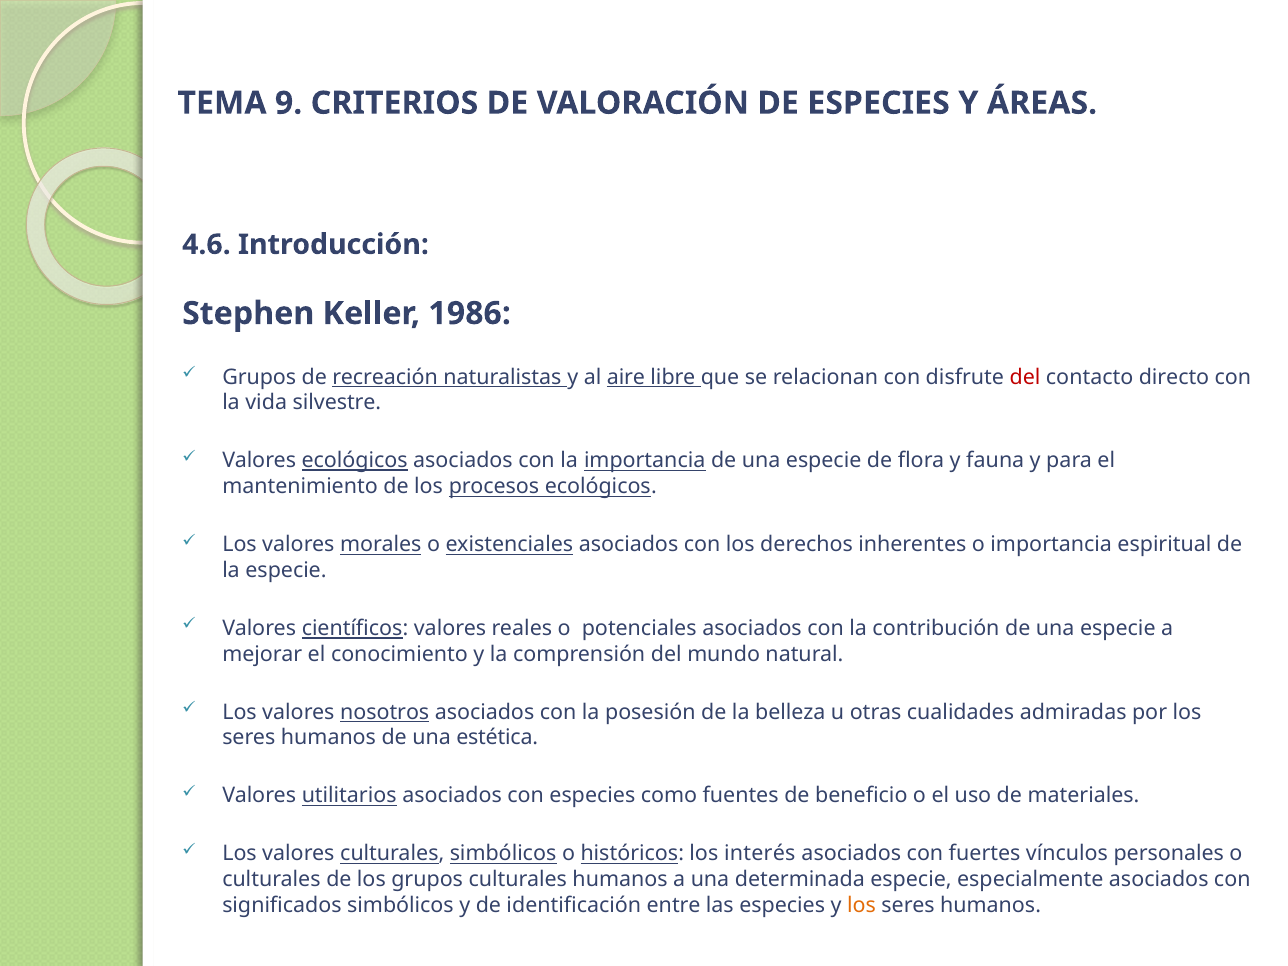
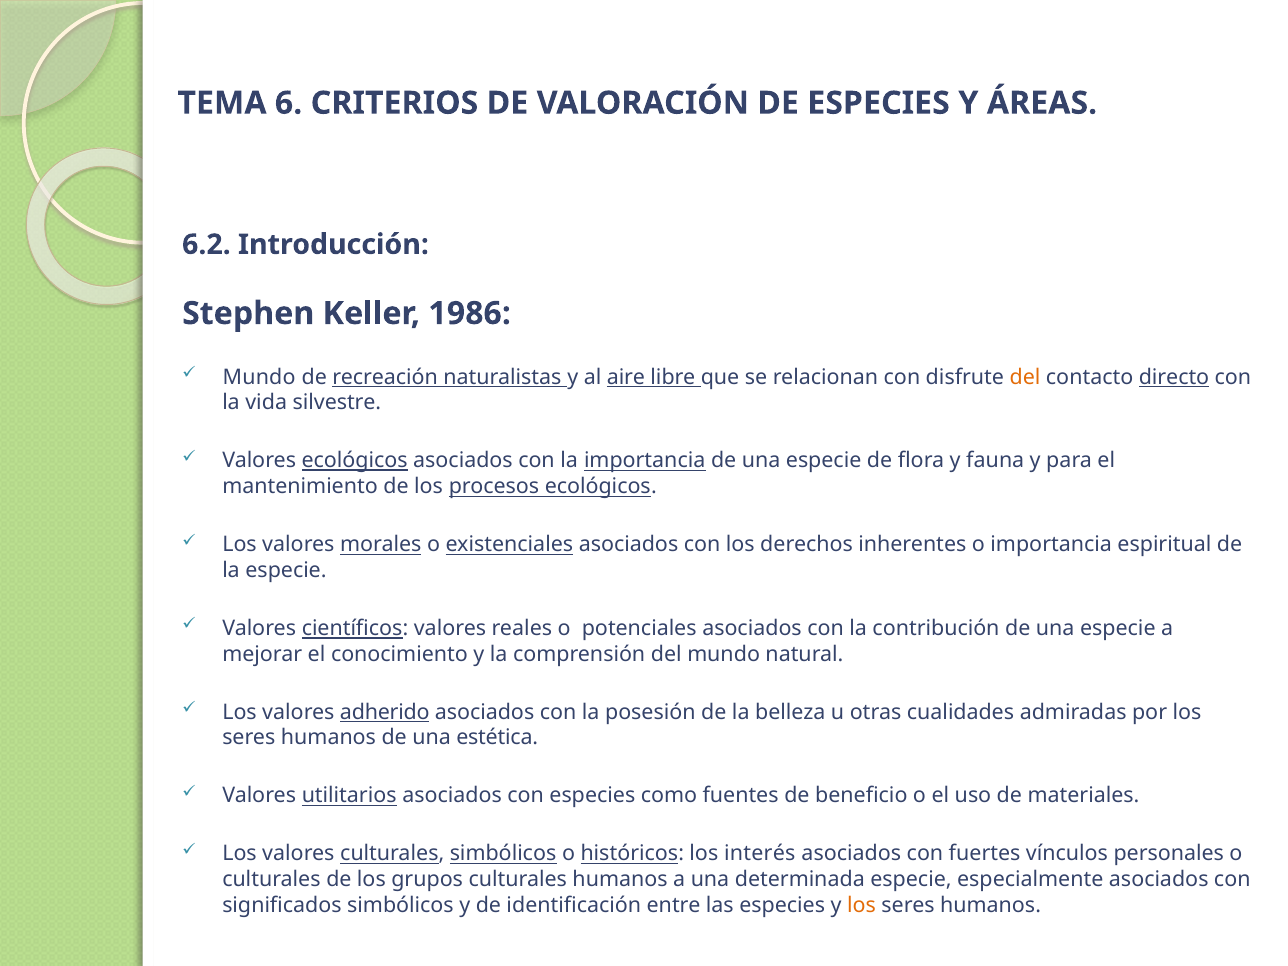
9: 9 -> 6
4.6: 4.6 -> 6.2
Grupos at (259, 377): Grupos -> Mundo
del at (1025, 377) colour: red -> orange
directo underline: none -> present
nosotros: nosotros -> adherido
